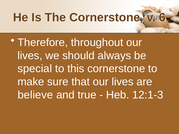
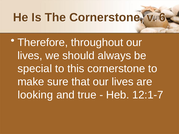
believe: believe -> looking
12:1-3: 12:1-3 -> 12:1-7
